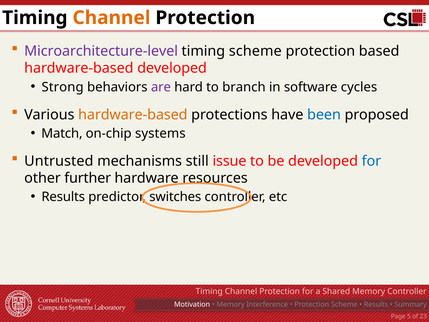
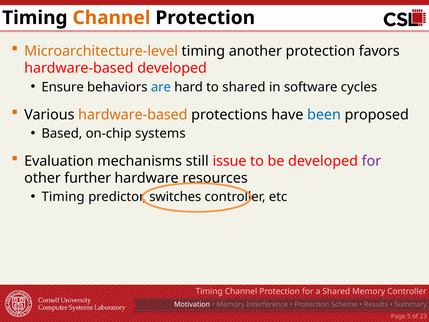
Microarchitecture-level colour: purple -> orange
timing scheme: scheme -> another
based: based -> favors
Strong: Strong -> Ensure
are colour: purple -> blue
to branch: branch -> shared
Match: Match -> Based
Untrusted: Untrusted -> Evaluation
for at (371, 161) colour: blue -> purple
Results at (63, 197): Results -> Timing
